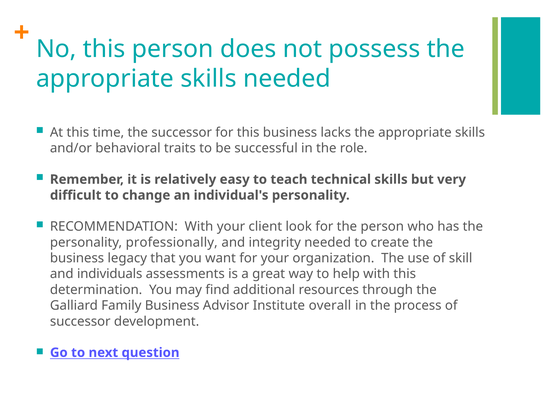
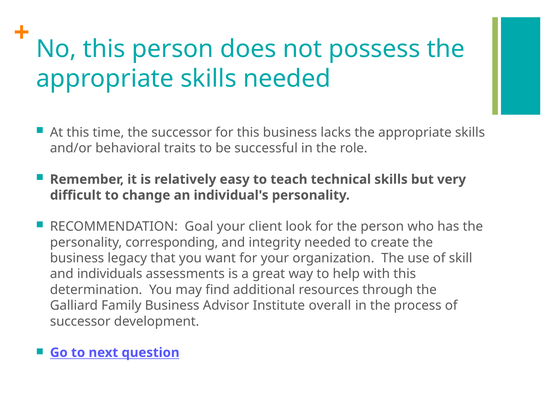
RECOMMENDATION With: With -> Goal
professionally: professionally -> corresponding
